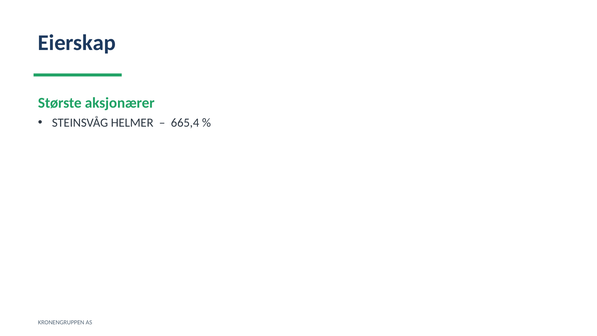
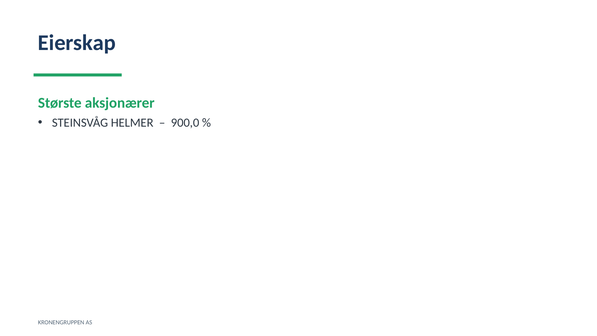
665,4: 665,4 -> 900,0
